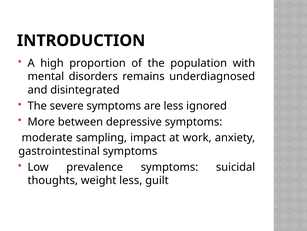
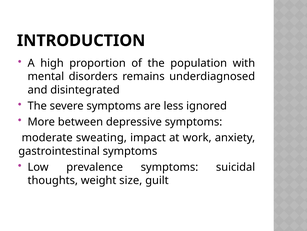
sampling: sampling -> sweating
weight less: less -> size
